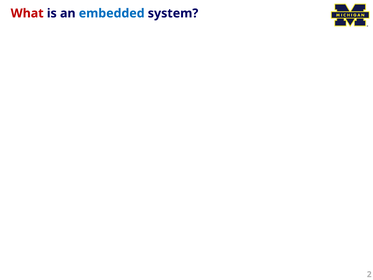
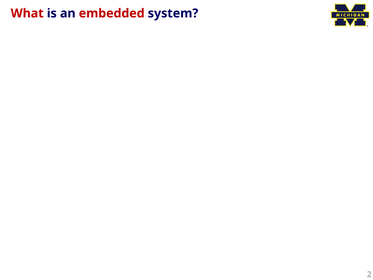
embedded colour: blue -> red
